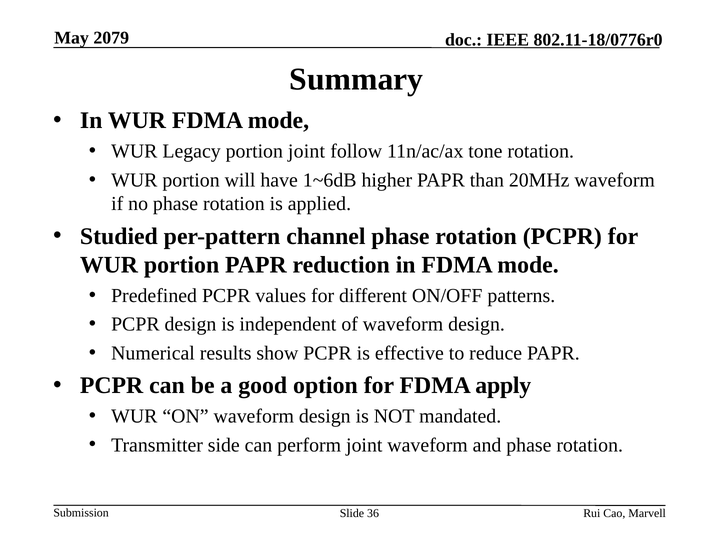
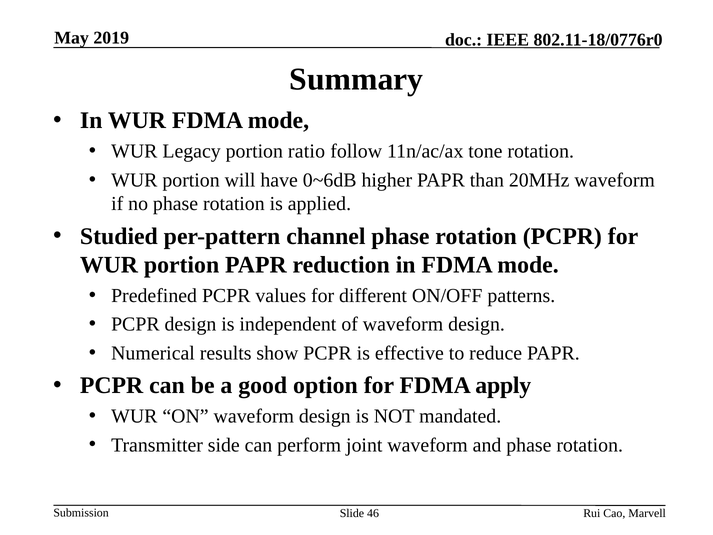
2079: 2079 -> 2019
portion joint: joint -> ratio
1~6dB: 1~6dB -> 0~6dB
36: 36 -> 46
